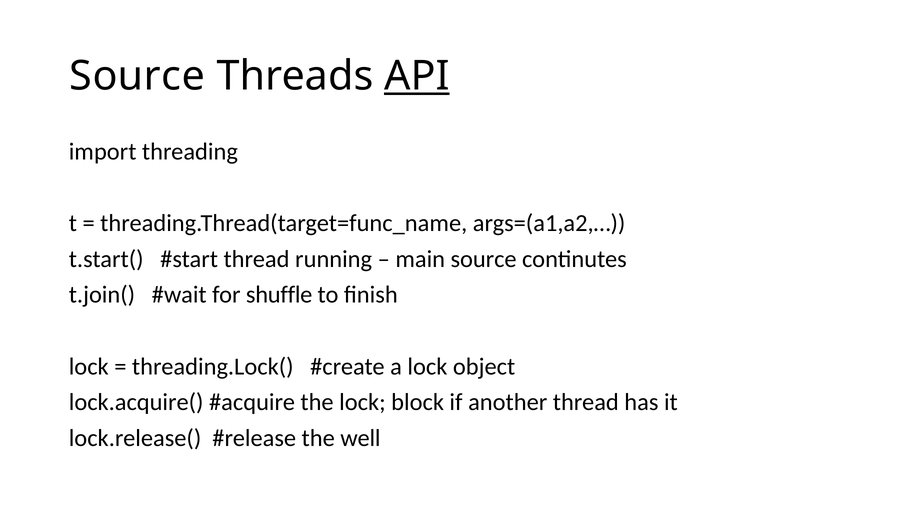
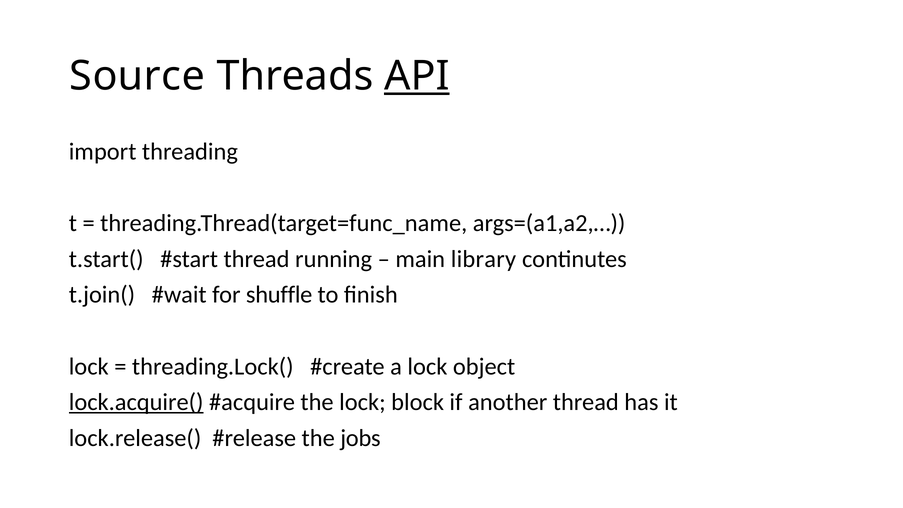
main source: source -> library
lock.acquire( underline: none -> present
well: well -> jobs
